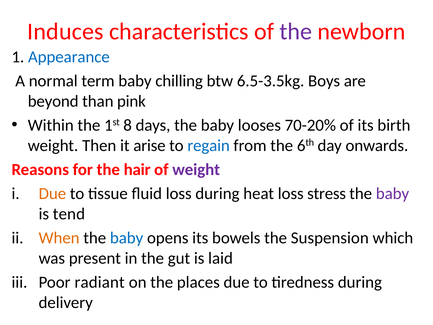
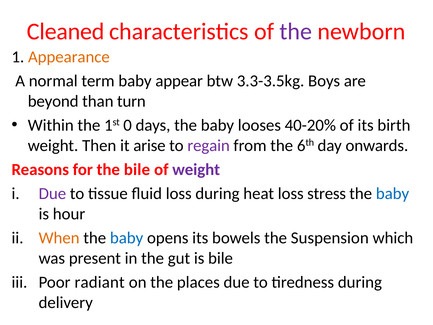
Induces: Induces -> Cleaned
Appearance colour: blue -> orange
chilling: chilling -> appear
6.5-3.5kg: 6.5-3.5kg -> 3.3-3.5kg
pink: pink -> turn
8: 8 -> 0
70-20%: 70-20% -> 40-20%
regain colour: blue -> purple
the hair: hair -> bile
Due at (52, 193) colour: orange -> purple
baby at (393, 193) colour: purple -> blue
tend: tend -> hour
is laid: laid -> bile
